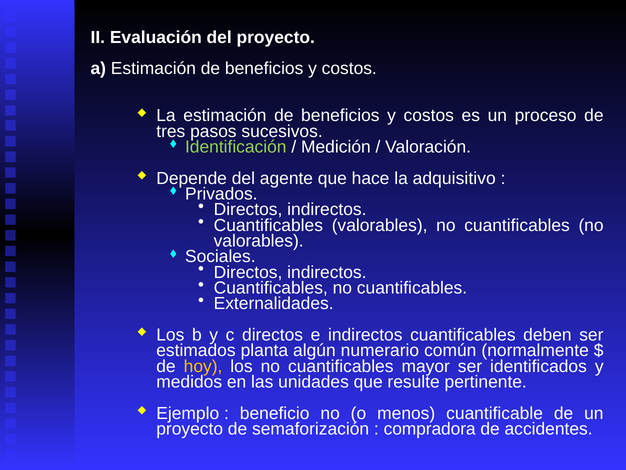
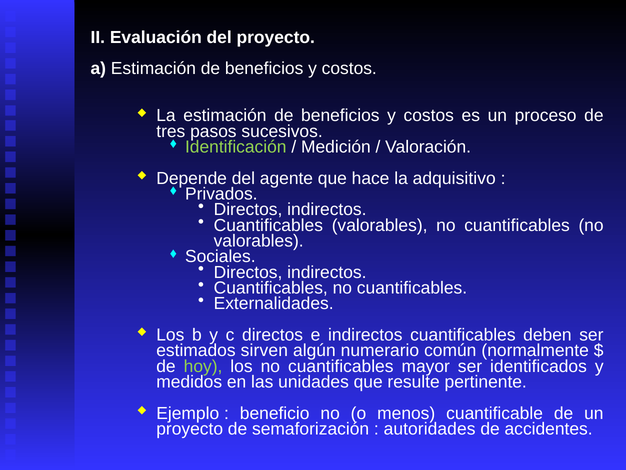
planta: planta -> sirven
hoy colour: yellow -> light green
compradora: compradora -> autoridades
